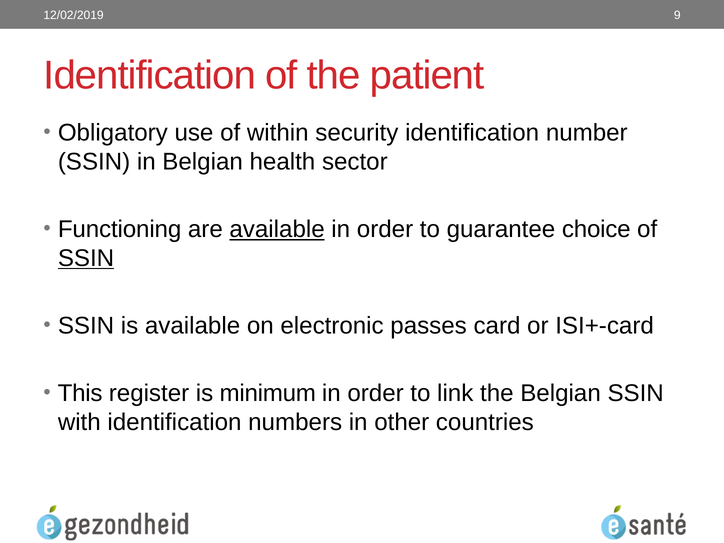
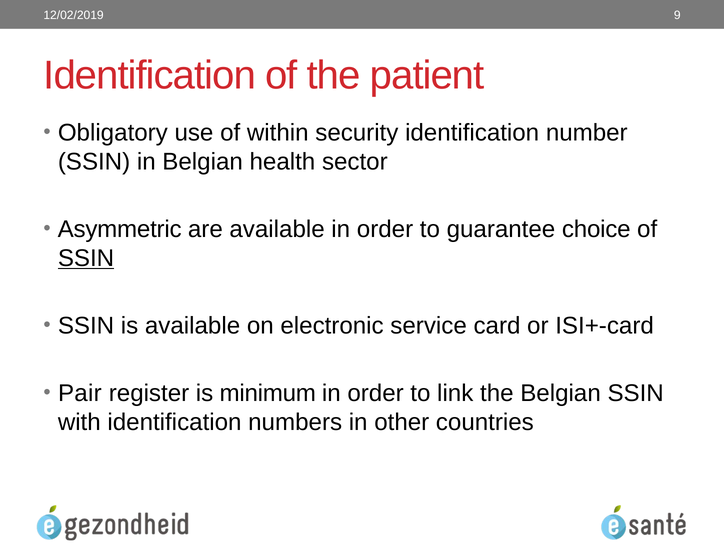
Functioning: Functioning -> Asymmetric
available at (277, 229) underline: present -> none
passes: passes -> service
This: This -> Pair
